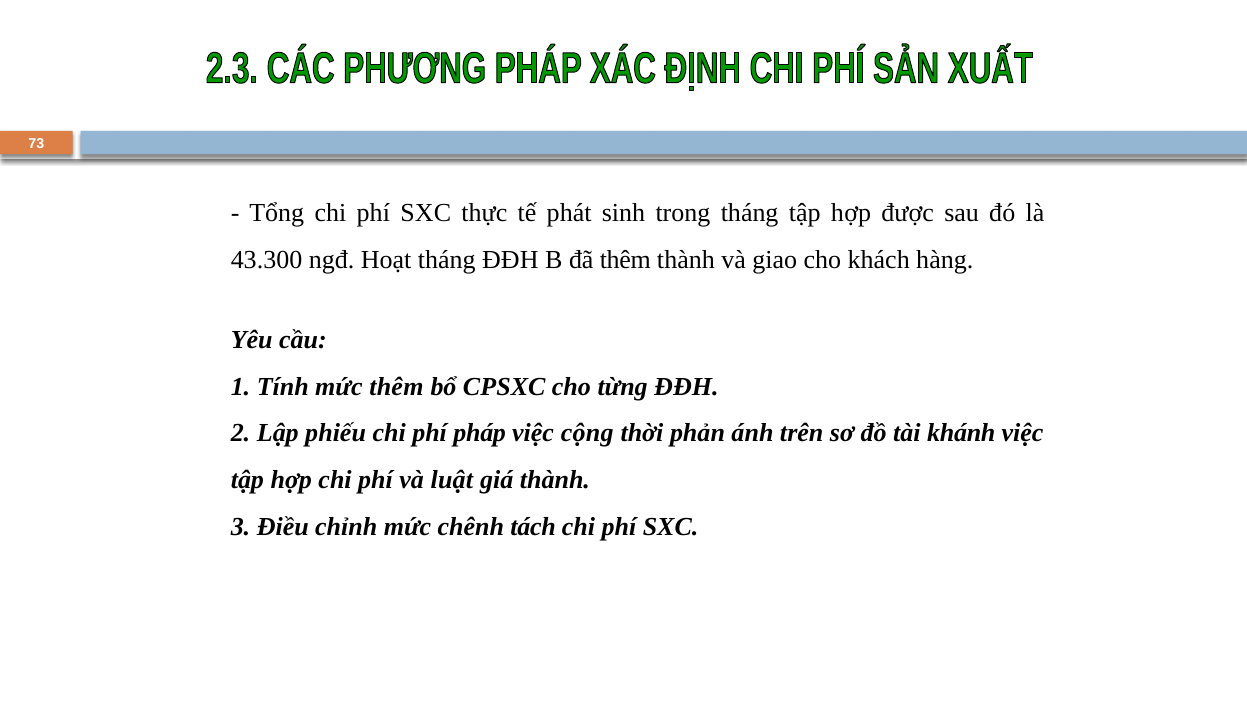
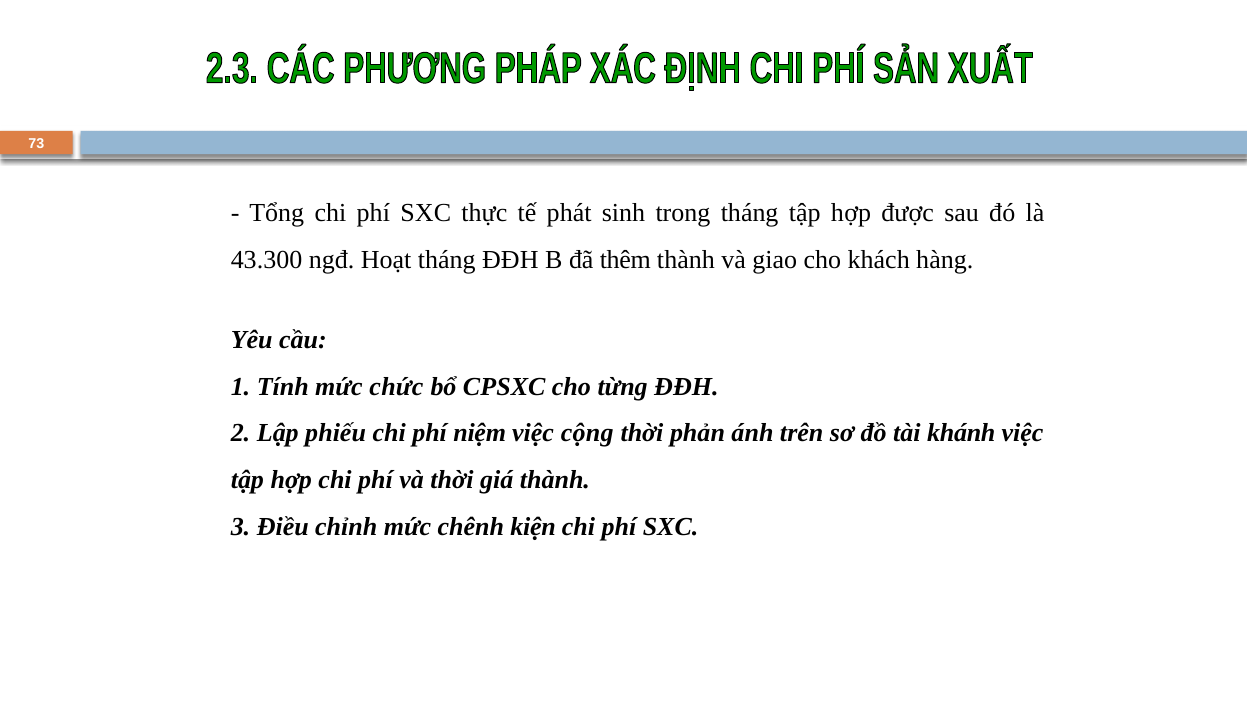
mức thêm: thêm -> chức
pháp: pháp -> niệm
và luật: luật -> thời
tách: tách -> kiện
